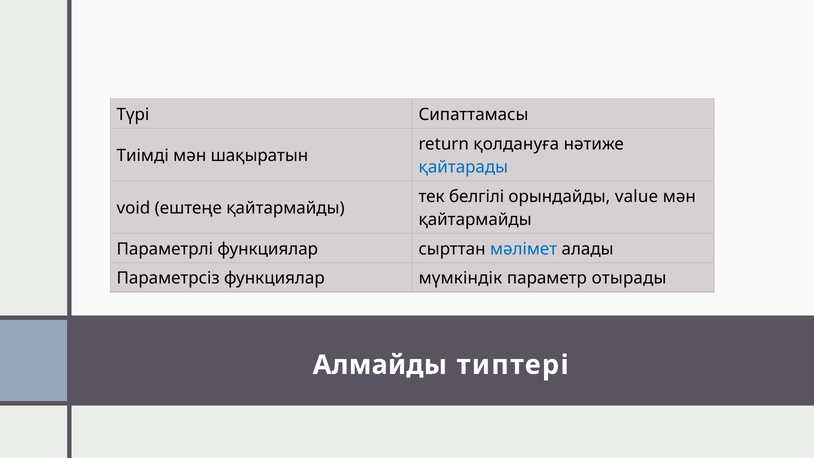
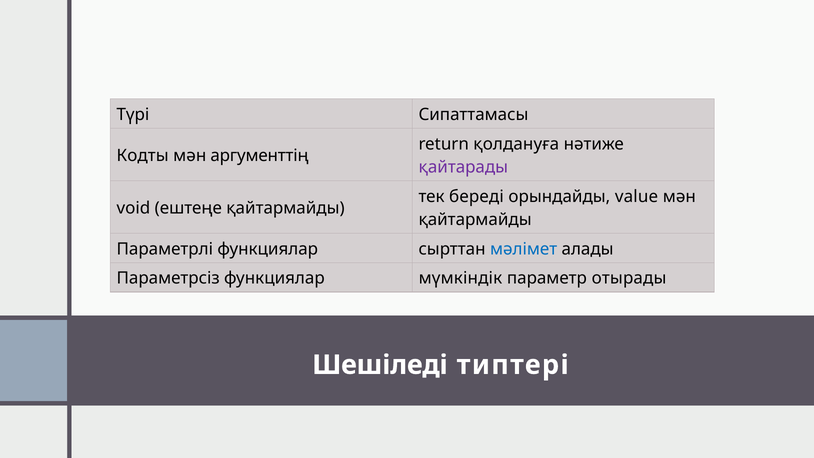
Тиімді: Тиімді -> Кодты
шақыратын: шақыратын -> аргументтің
қайтарады colour: blue -> purple
белгілі: белгілі -> береді
Алмайды: Алмайды -> Шешіледі
